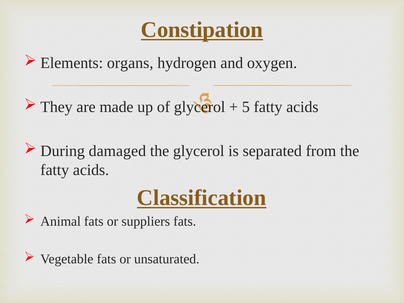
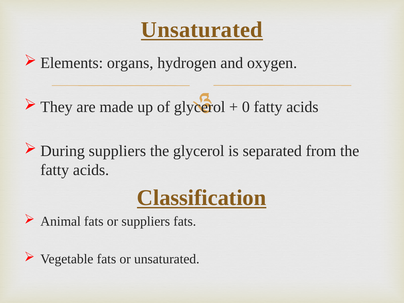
Constipation at (202, 30): Constipation -> Unsaturated
5: 5 -> 0
damaged at (117, 151): damaged -> suppliers
